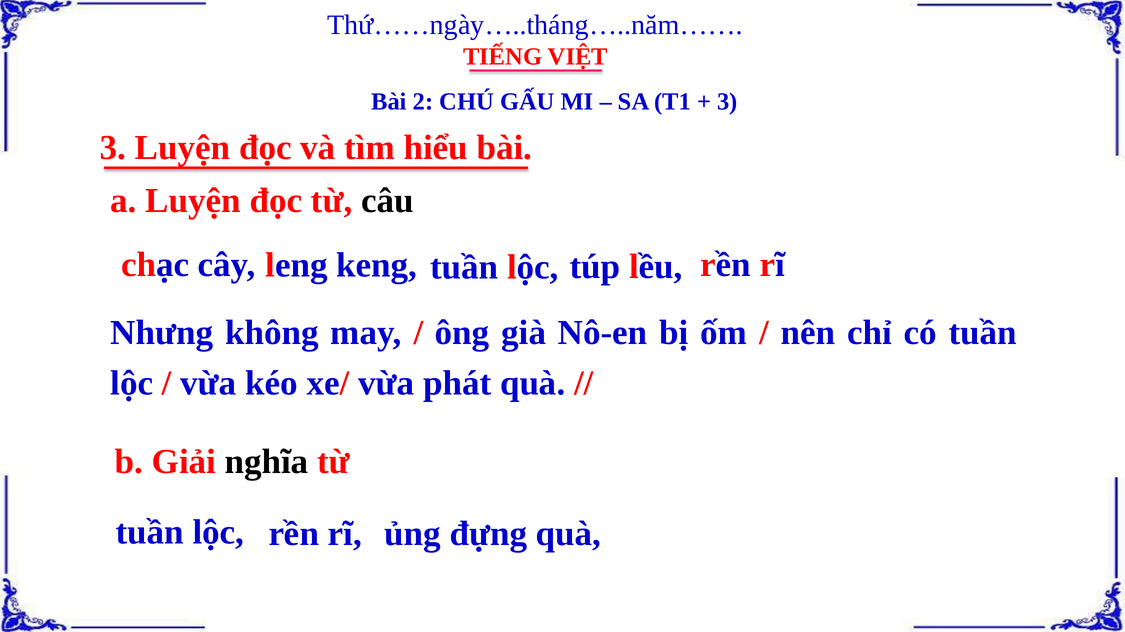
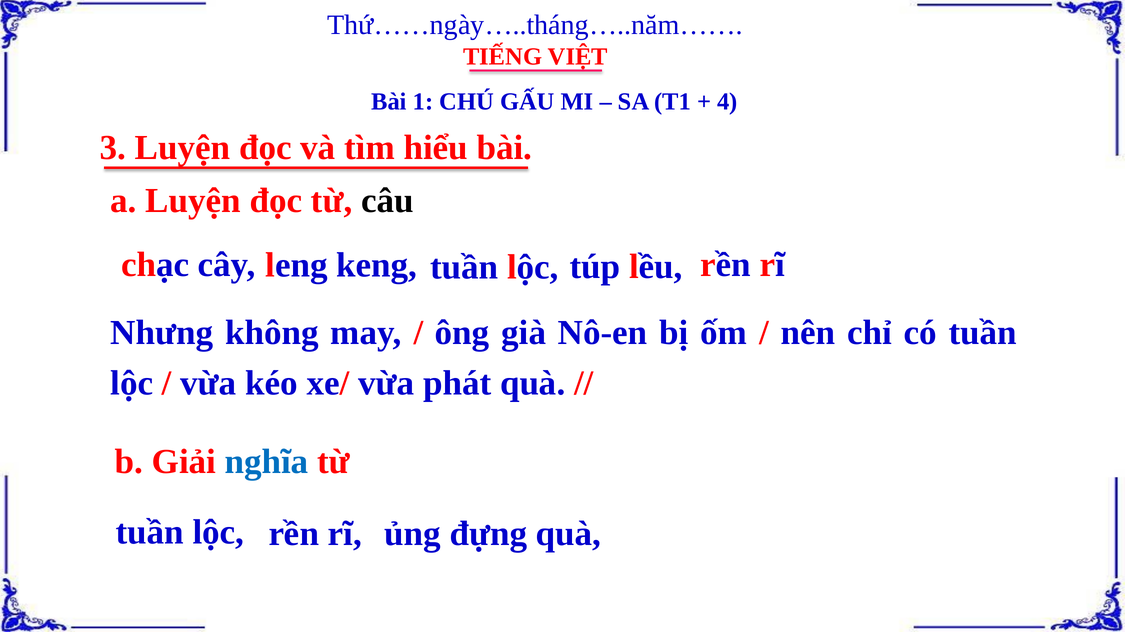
2: 2 -> 1
3 at (727, 102): 3 -> 4
nghĩa colour: black -> blue
